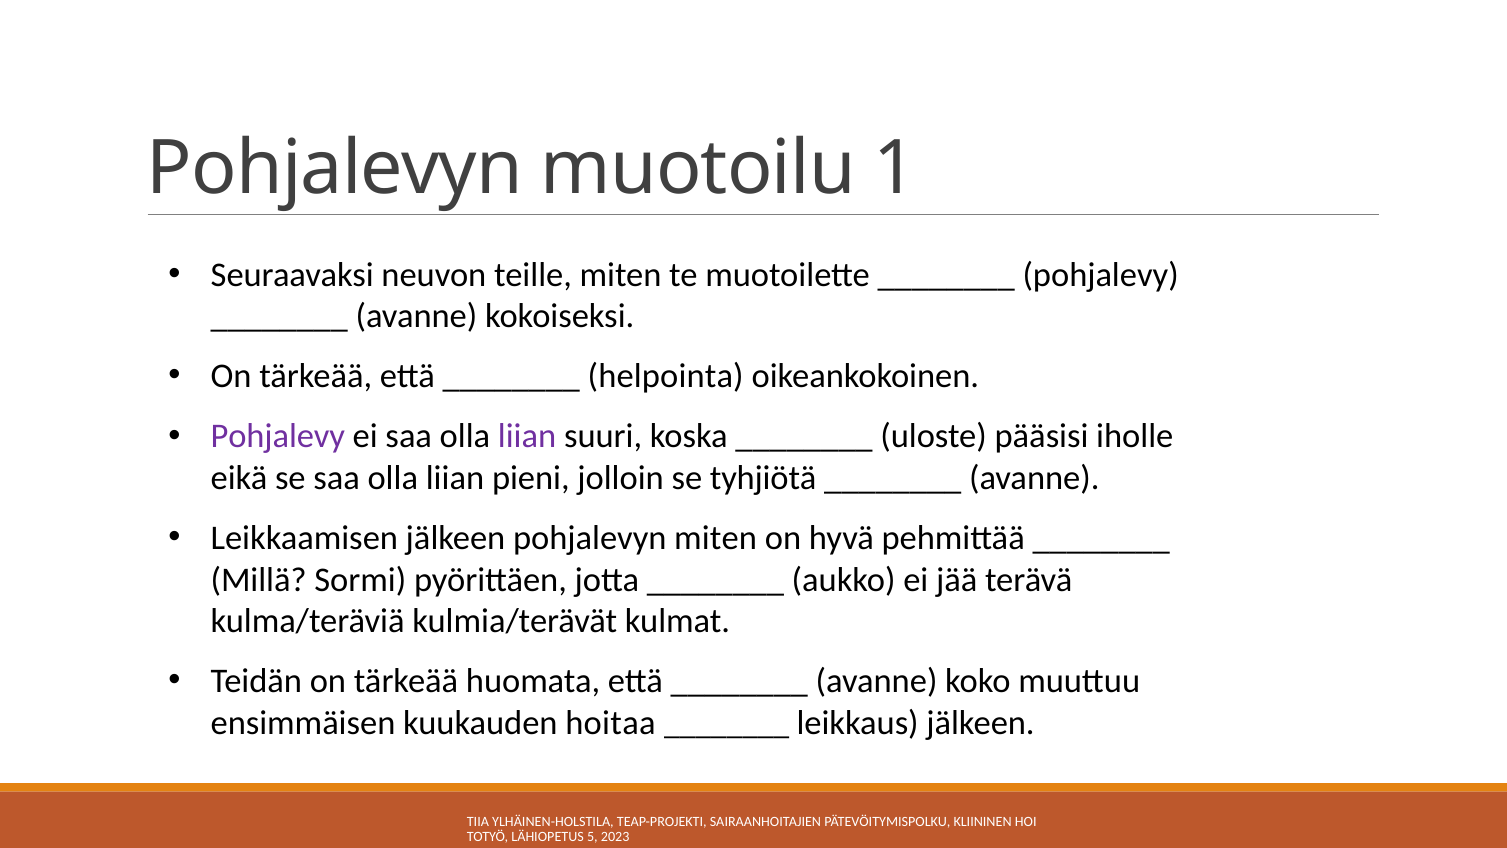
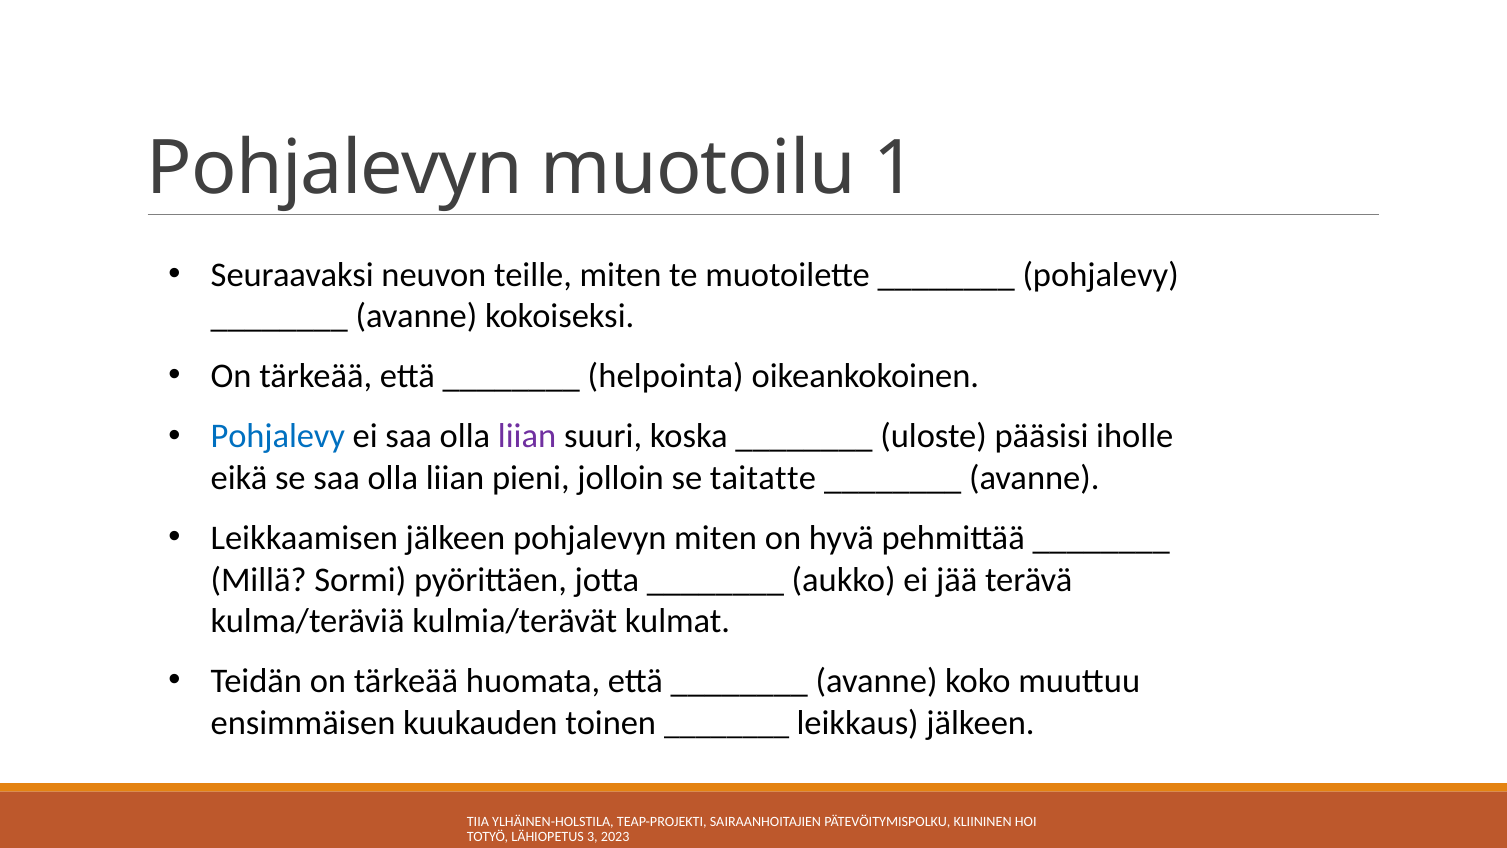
Pohjalevy at (278, 436) colour: purple -> blue
tyhjiötä: tyhjiötä -> taitatte
hoitaa: hoitaa -> toinen
5: 5 -> 3
